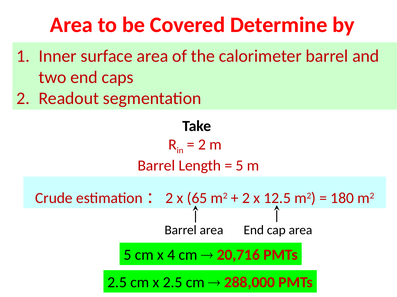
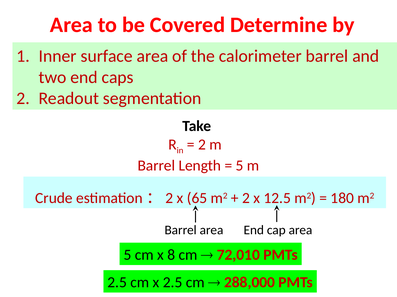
4: 4 -> 8
20,716: 20,716 -> 72,010
